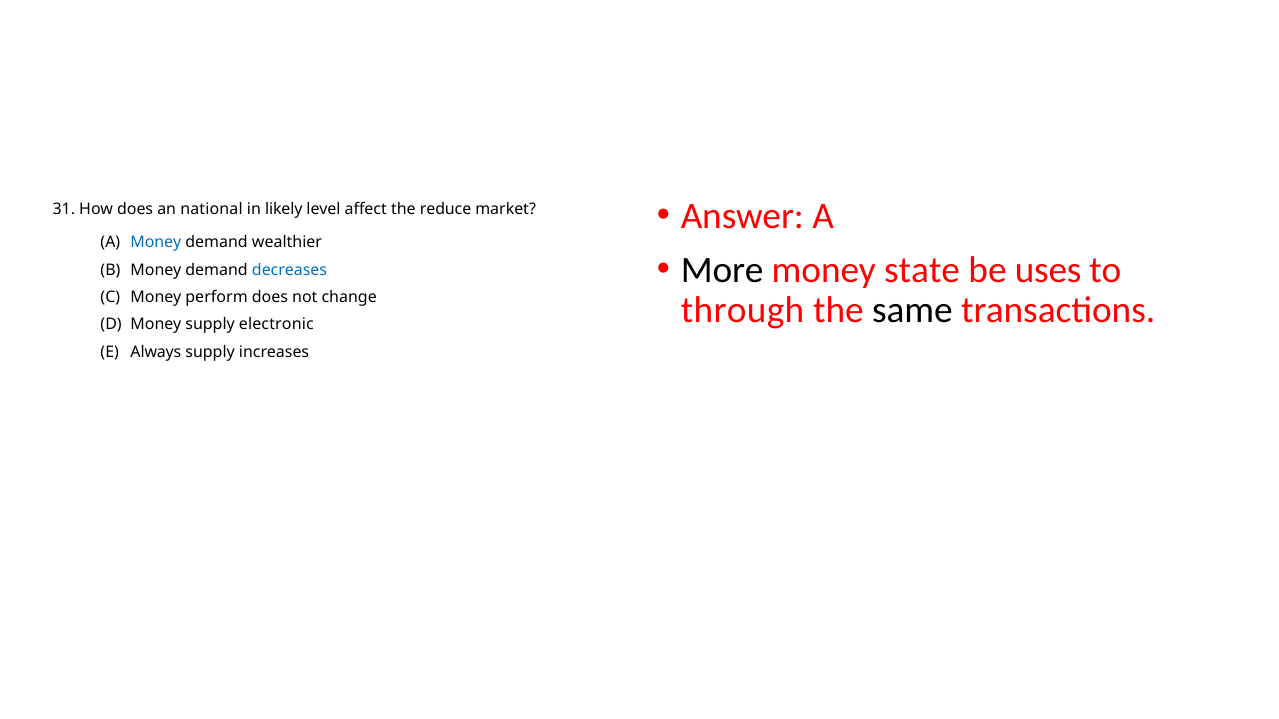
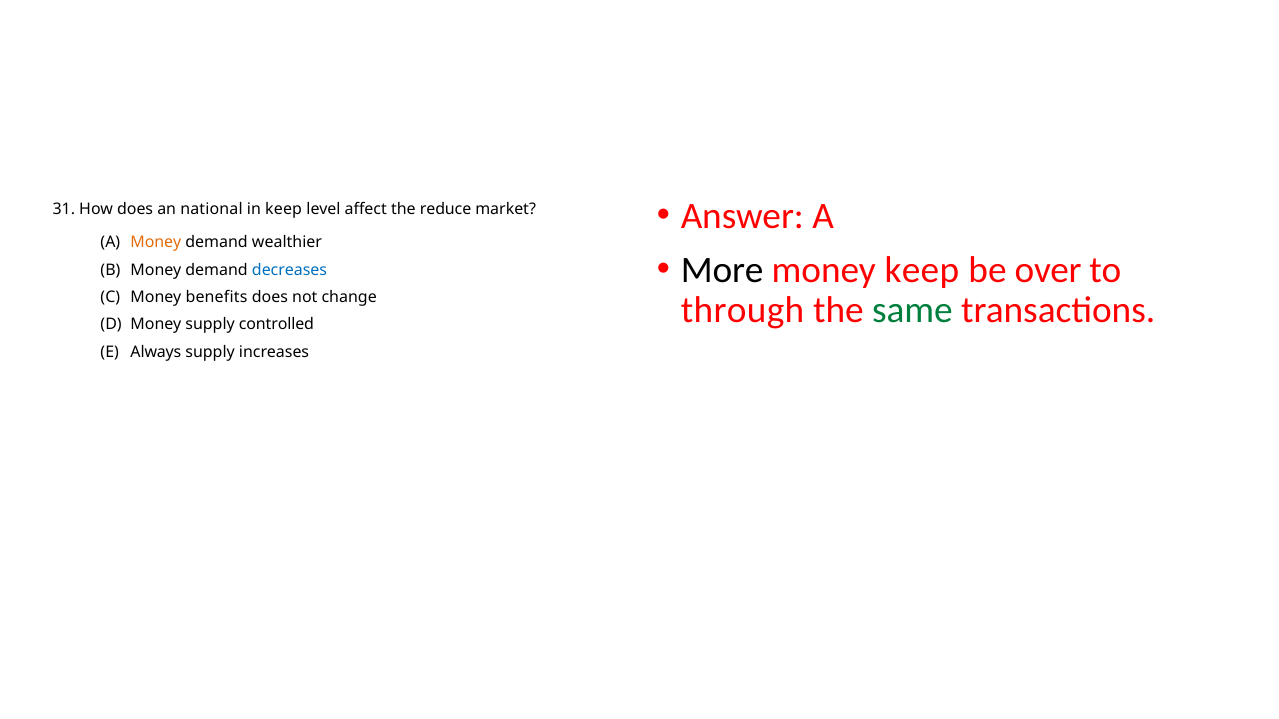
in likely: likely -> keep
Money at (156, 243) colour: blue -> orange
money state: state -> keep
uses: uses -> over
perform: perform -> benefits
same colour: black -> green
electronic: electronic -> controlled
